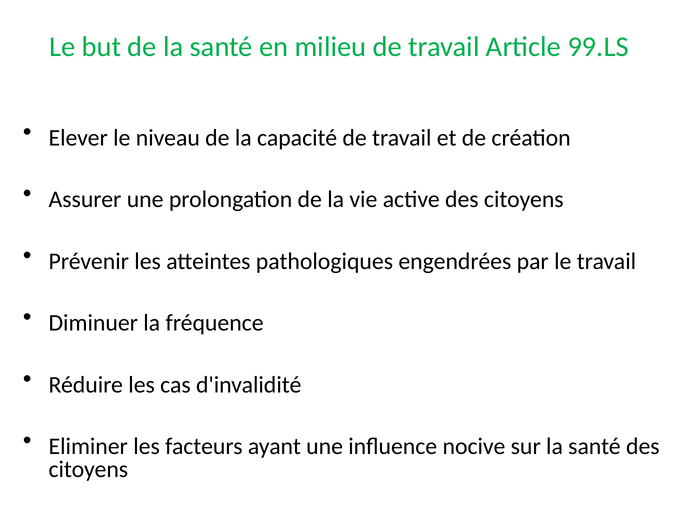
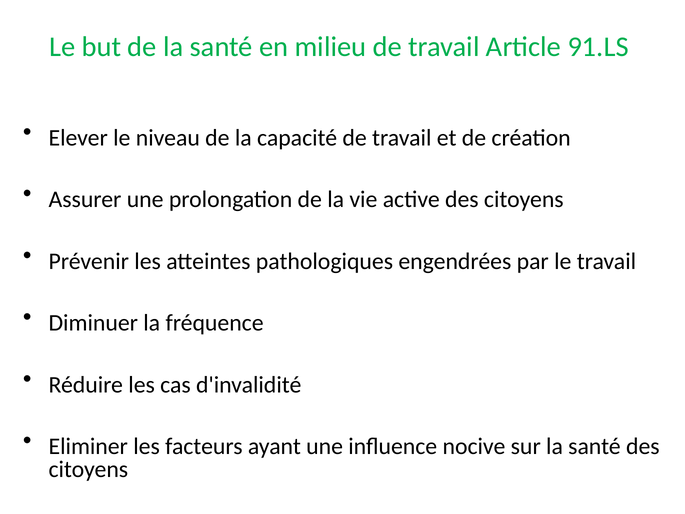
99.LS: 99.LS -> 91.LS
